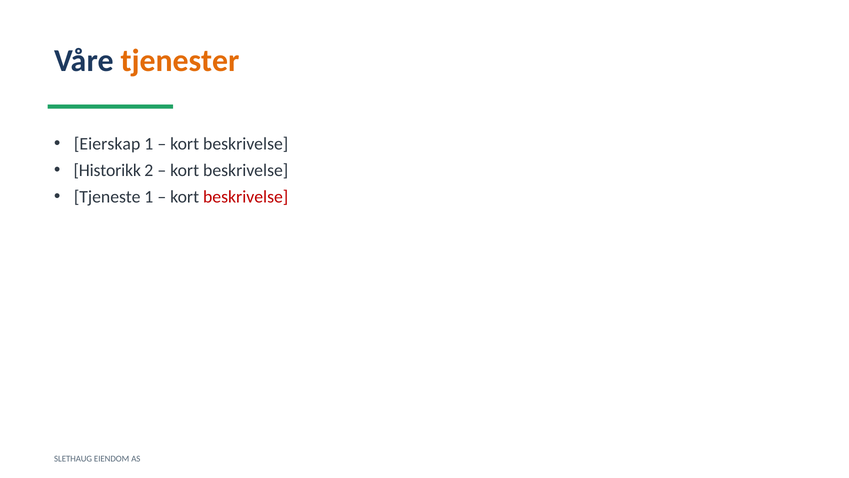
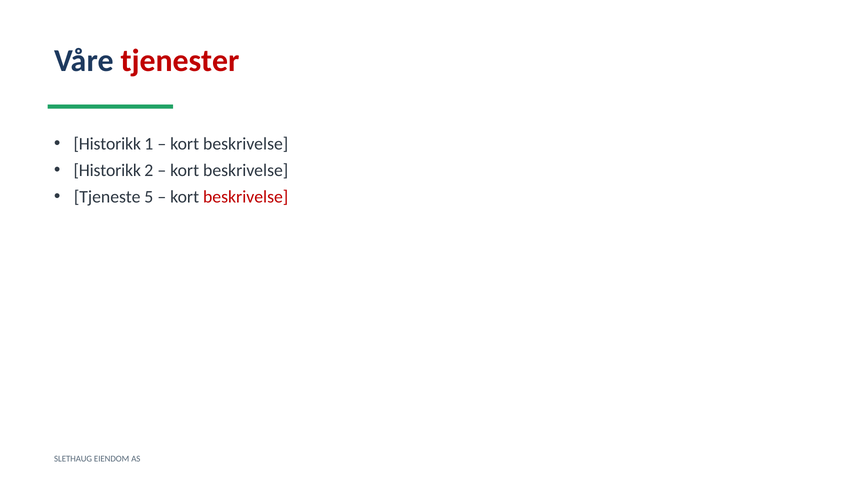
tjenester colour: orange -> red
Eierskap at (107, 144): Eierskap -> Historikk
Tjeneste 1: 1 -> 5
